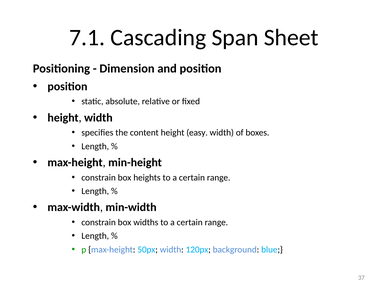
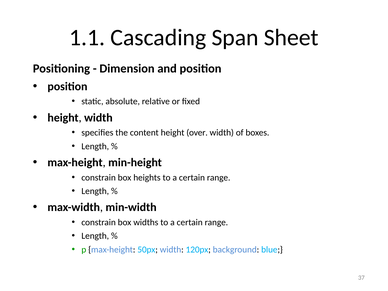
7.1: 7.1 -> 1.1
easy: easy -> over
